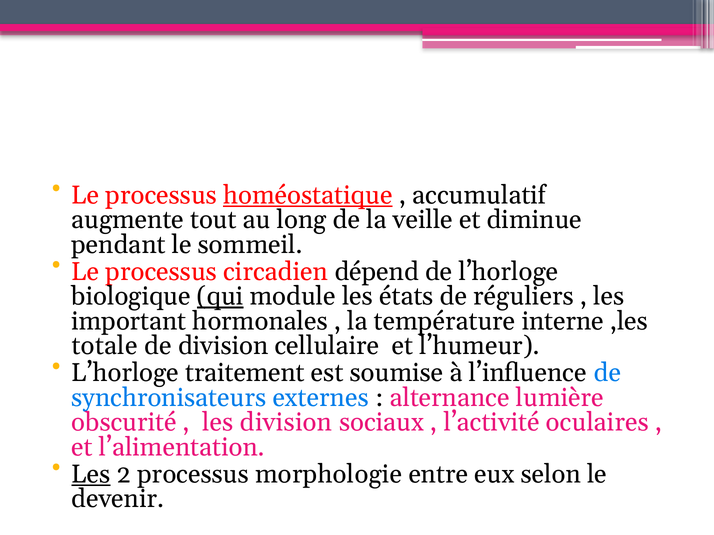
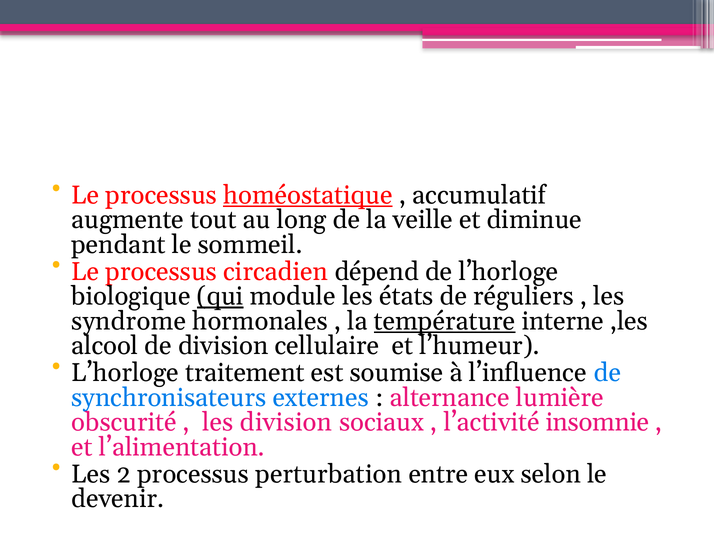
important: important -> syndrome
température underline: none -> present
totale: totale -> alcool
oculaires: oculaires -> insomnie
Les at (91, 475) underline: present -> none
morphologie: morphologie -> perturbation
